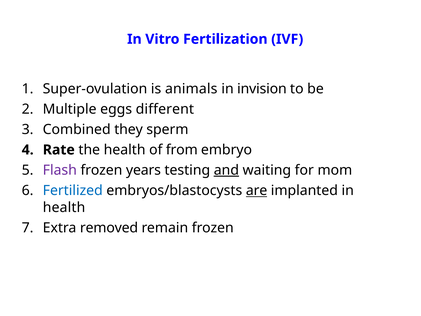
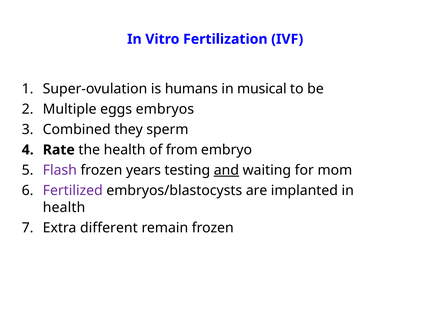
animals: animals -> humans
invision: invision -> musical
different: different -> embryos
Fertilized colour: blue -> purple
are underline: present -> none
removed: removed -> different
